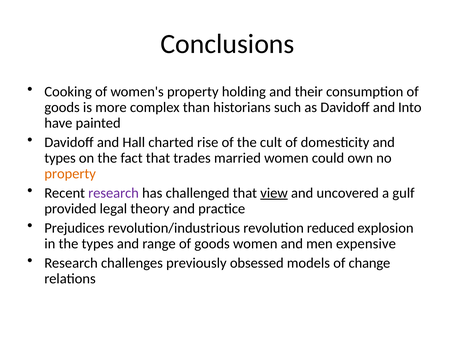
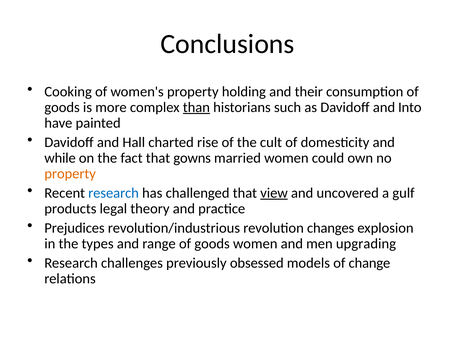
than underline: none -> present
types at (60, 158): types -> while
trades: trades -> gowns
research at (114, 193) colour: purple -> blue
provided: provided -> products
reduced: reduced -> changes
expensive: expensive -> upgrading
